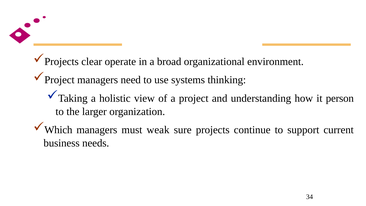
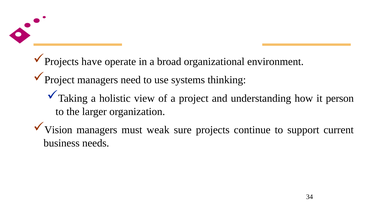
clear: clear -> have
Which: Which -> Vision
